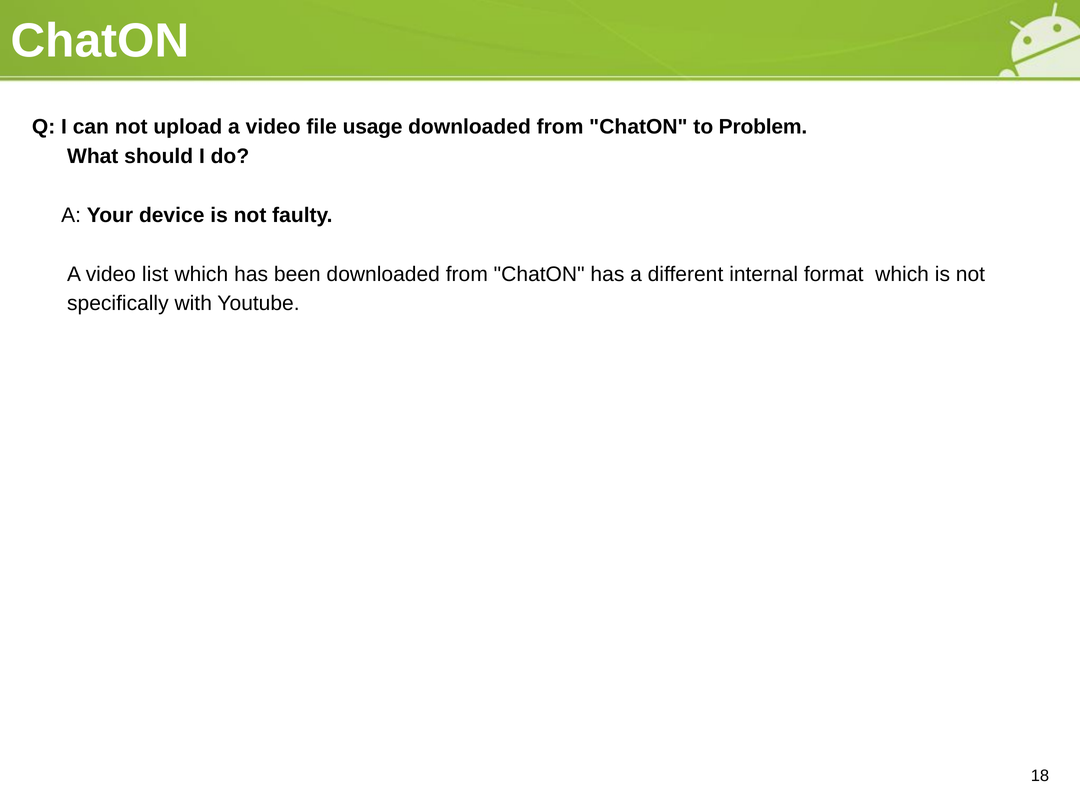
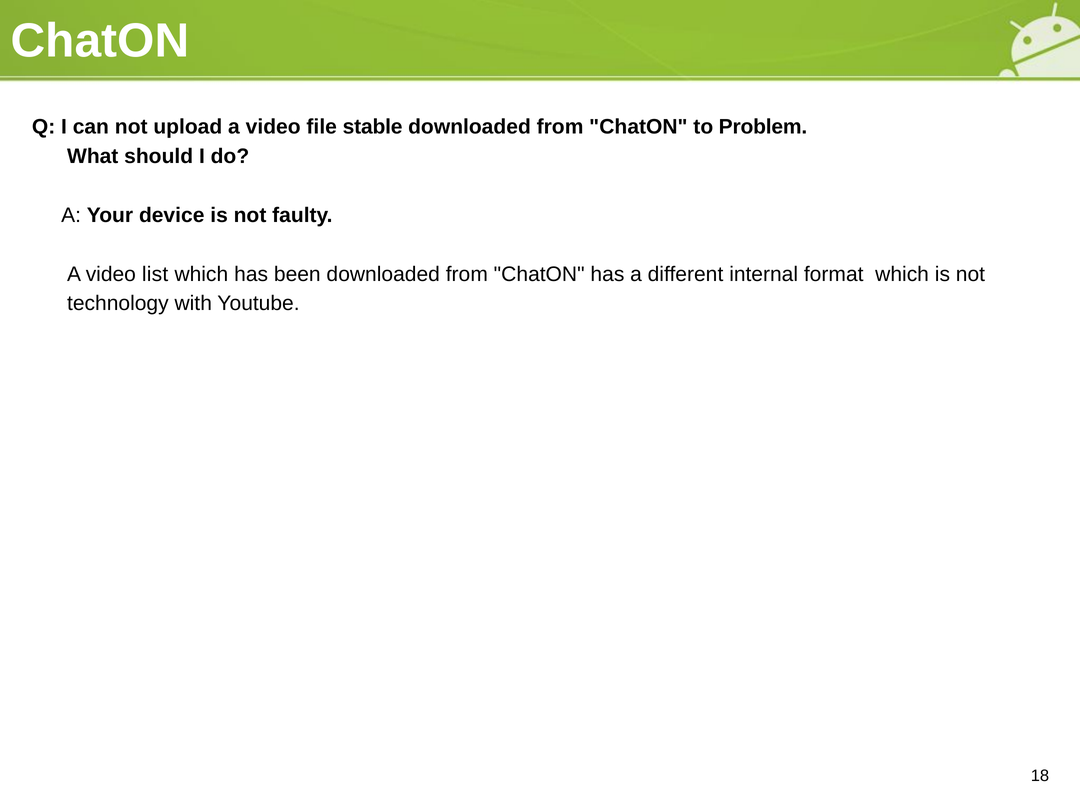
usage: usage -> stable
specifically: specifically -> technology
